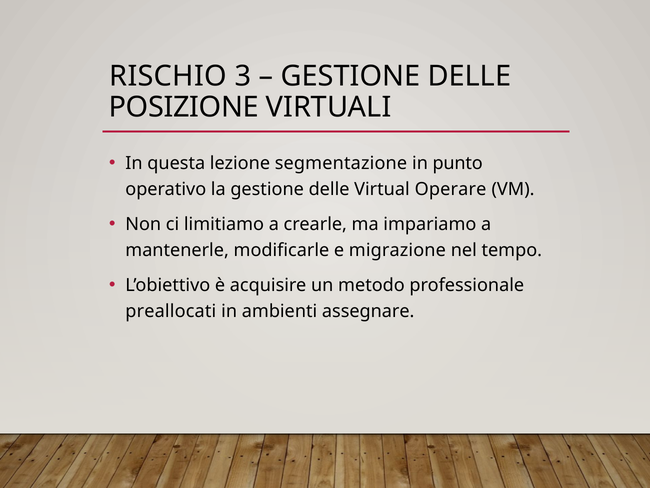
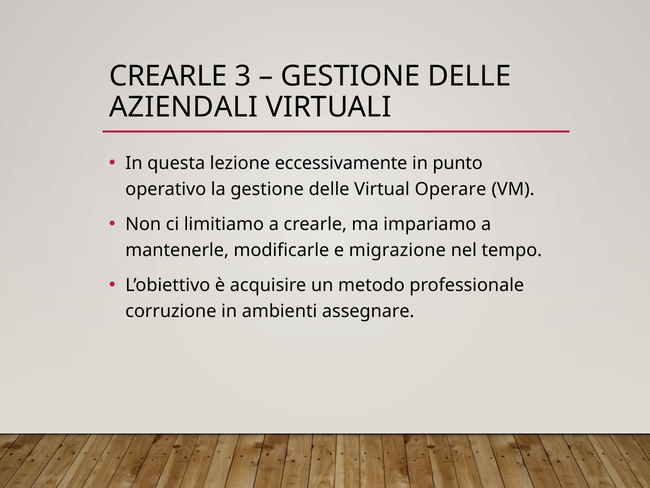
RISCHIO at (168, 76): RISCHIO -> CREARLE
POSIZIONE: POSIZIONE -> AZIENDALI
segmentazione: segmentazione -> eccessivamente
preallocati: preallocati -> corruzione
